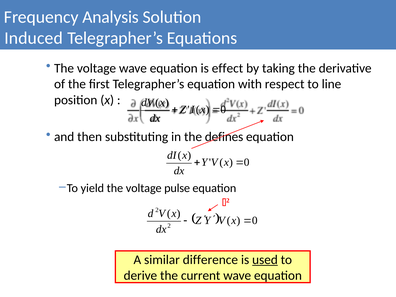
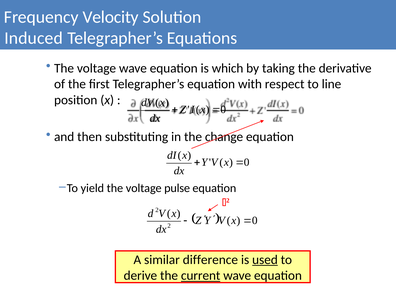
Analysis: Analysis -> Velocity
effect: effect -> which
defines: defines -> change
current underline: none -> present
